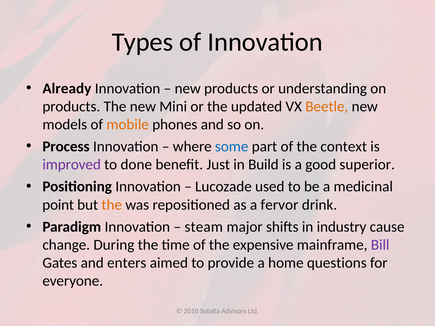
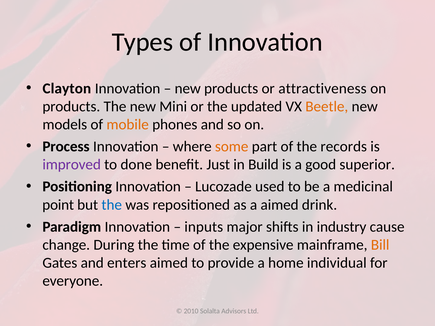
Already: Already -> Clayton
understanding: understanding -> attractiveness
some colour: blue -> orange
context: context -> records
the at (112, 205) colour: orange -> blue
a fervor: fervor -> aimed
steam: steam -> inputs
Bill colour: purple -> orange
questions: questions -> individual
